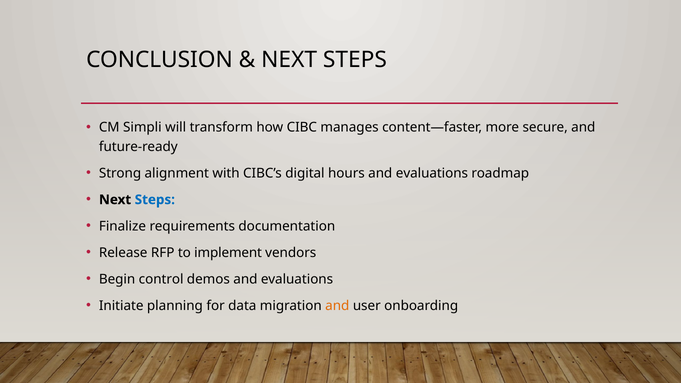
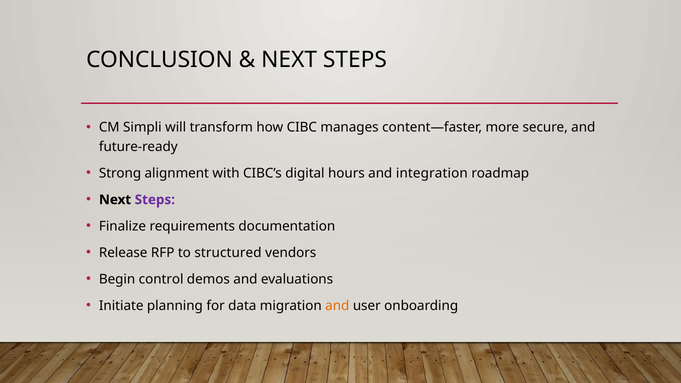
evaluations at (432, 173): evaluations -> integration
Steps at (155, 200) colour: blue -> purple
implement: implement -> structured
